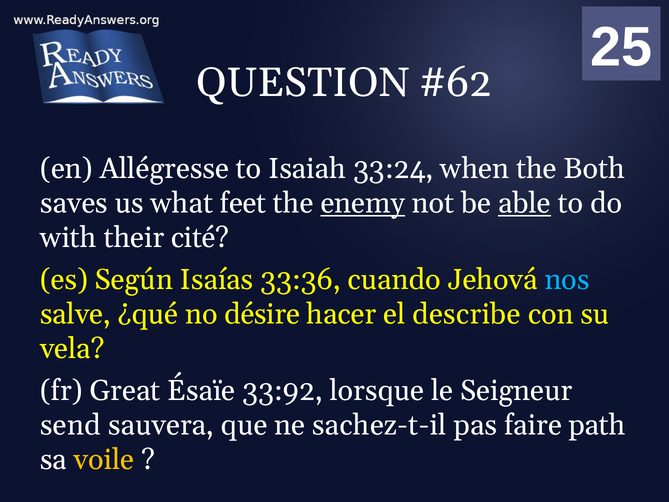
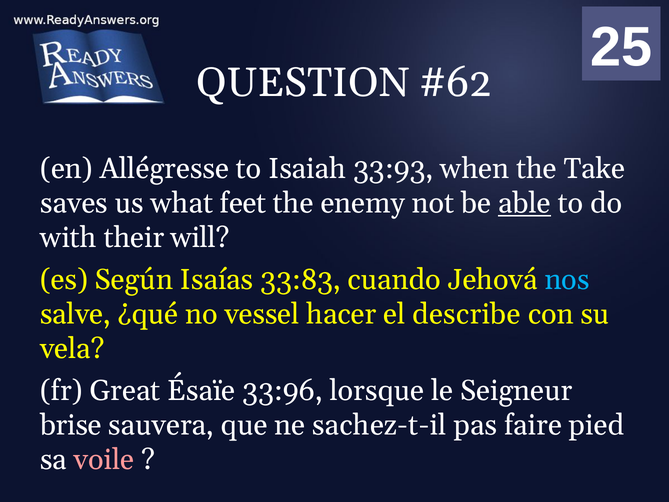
33:24: 33:24 -> 33:93
Both: Both -> Take
enemy underline: present -> none
cité: cité -> will
33:36: 33:36 -> 33:83
désire: désire -> vessel
33:92: 33:92 -> 33:96
send: send -> brise
path: path -> pied
voile colour: yellow -> pink
